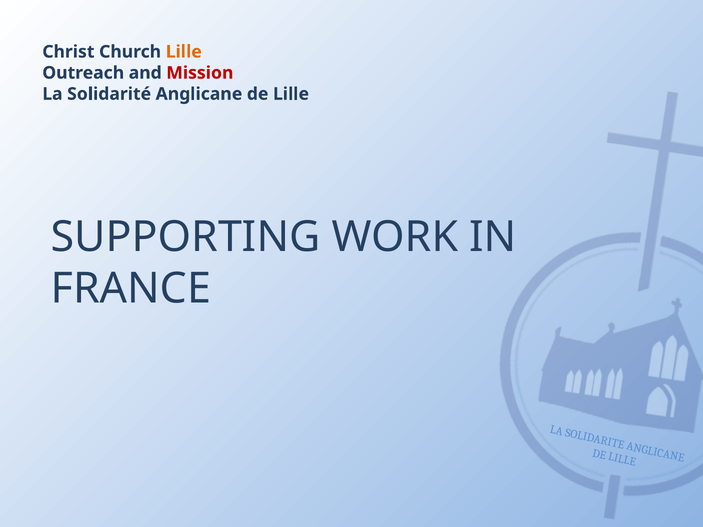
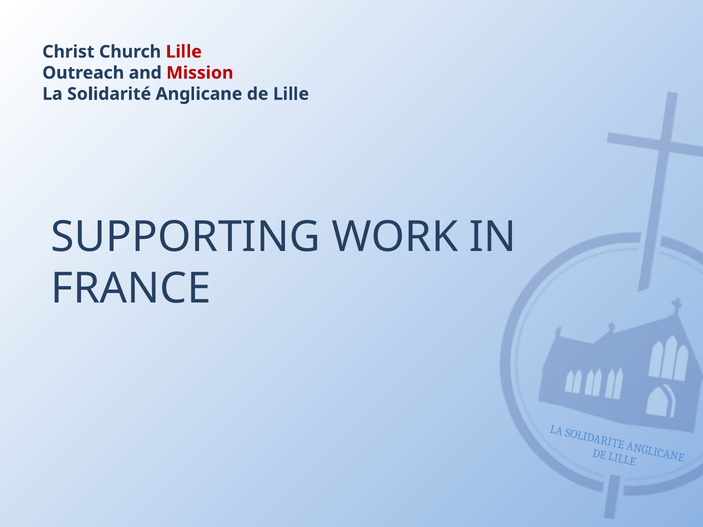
Lille at (184, 52) colour: orange -> red
